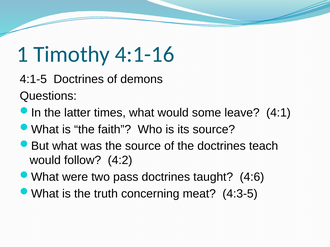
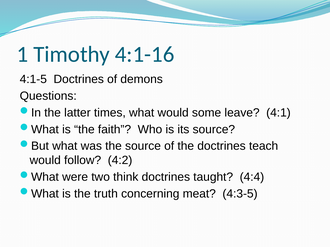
pass: pass -> think
4:6: 4:6 -> 4:4
